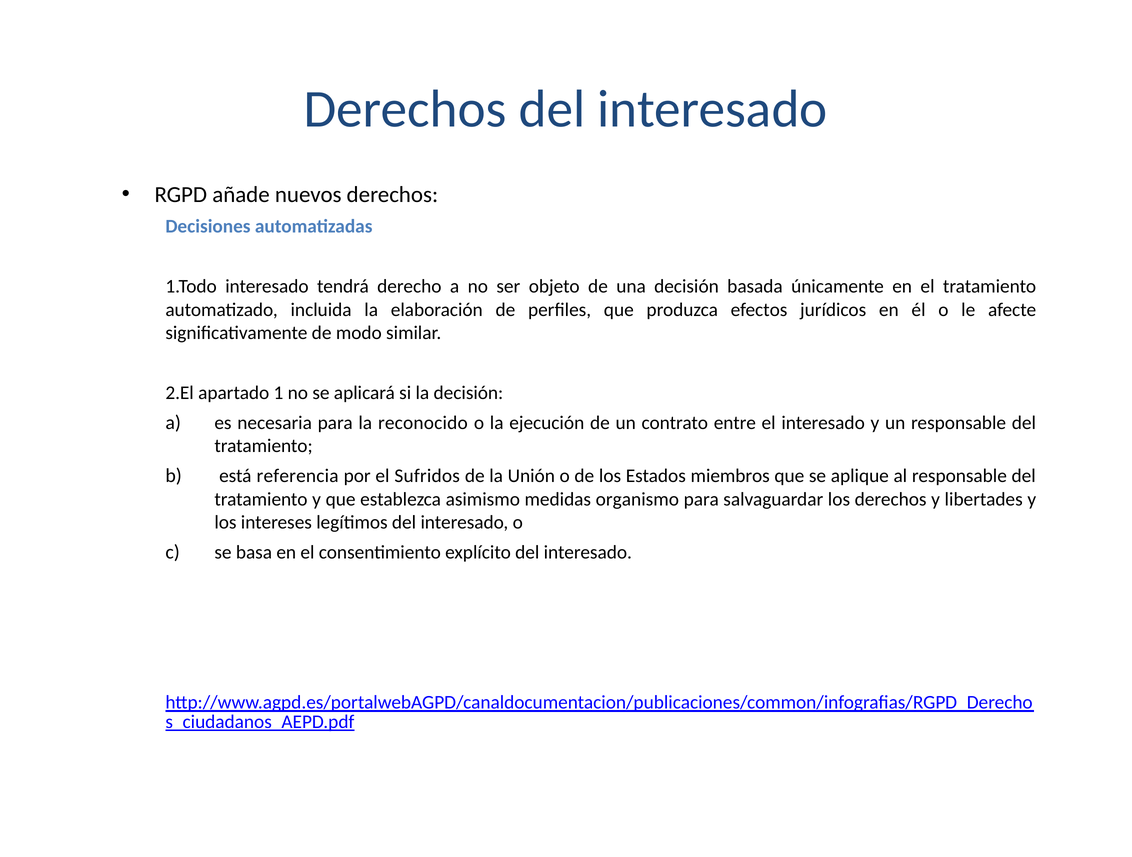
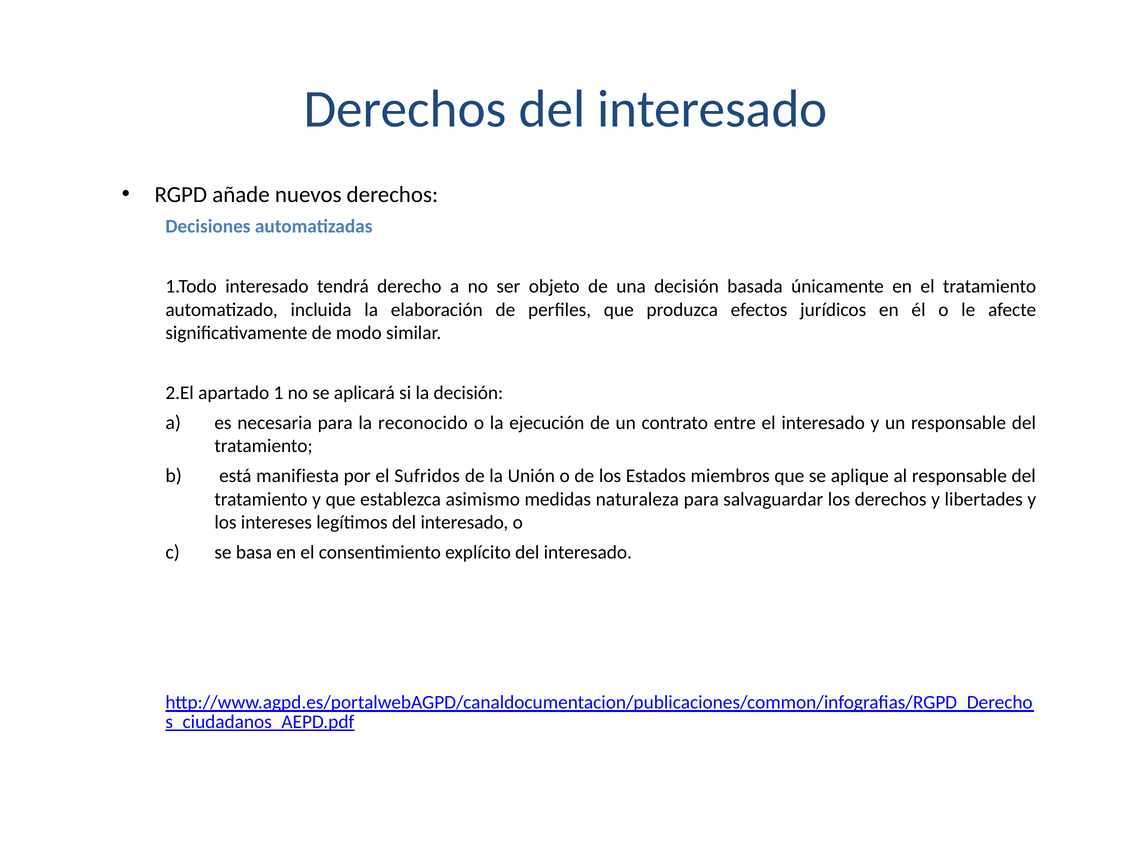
referencia: referencia -> manifiesta
organismo: organismo -> naturaleza
